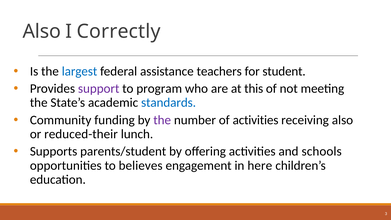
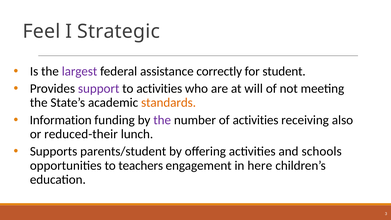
Also at (42, 31): Also -> Feel
Correctly: Correctly -> Strategic
largest colour: blue -> purple
teachers: teachers -> correctly
to program: program -> activities
this: this -> will
standards colour: blue -> orange
Community: Community -> Information
believes: believes -> teachers
